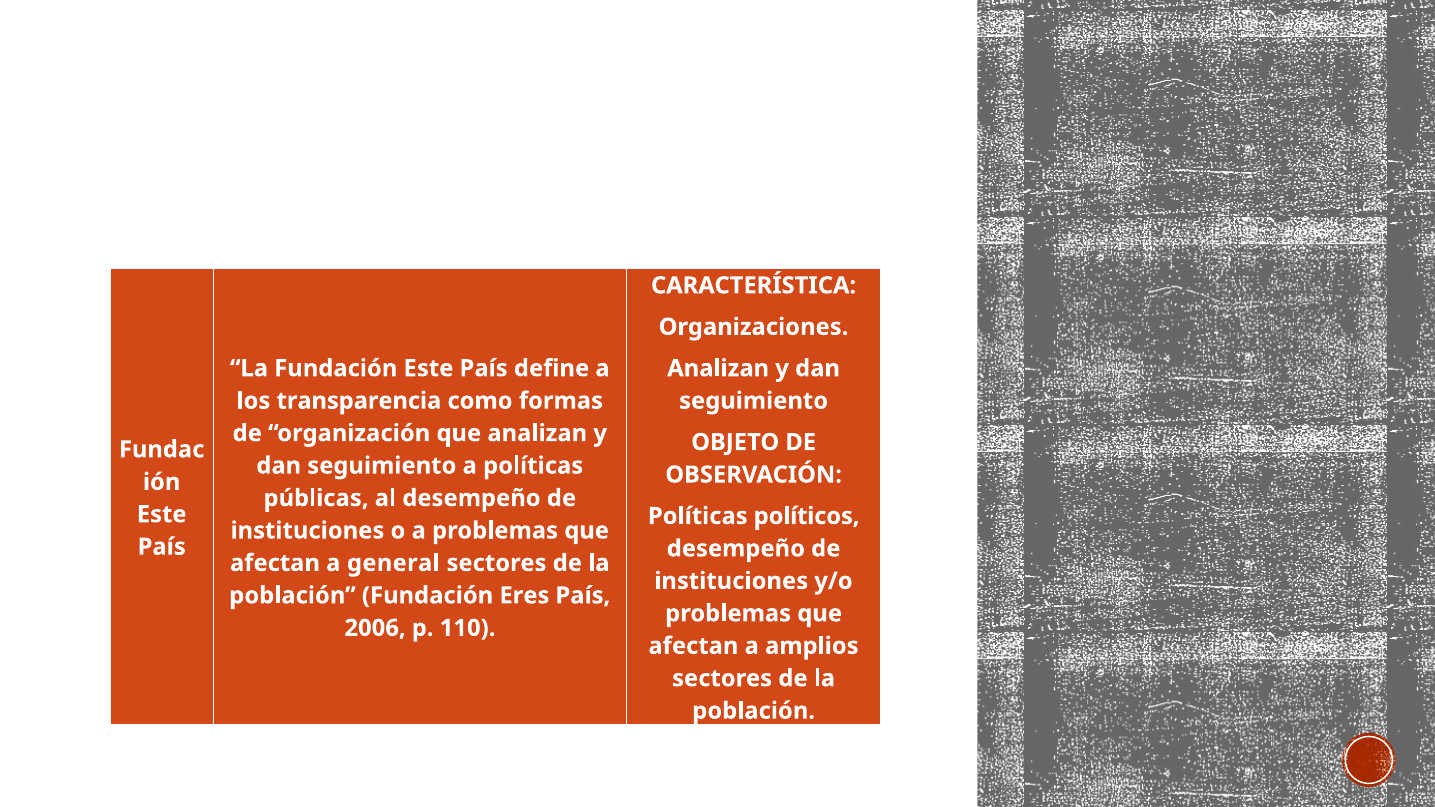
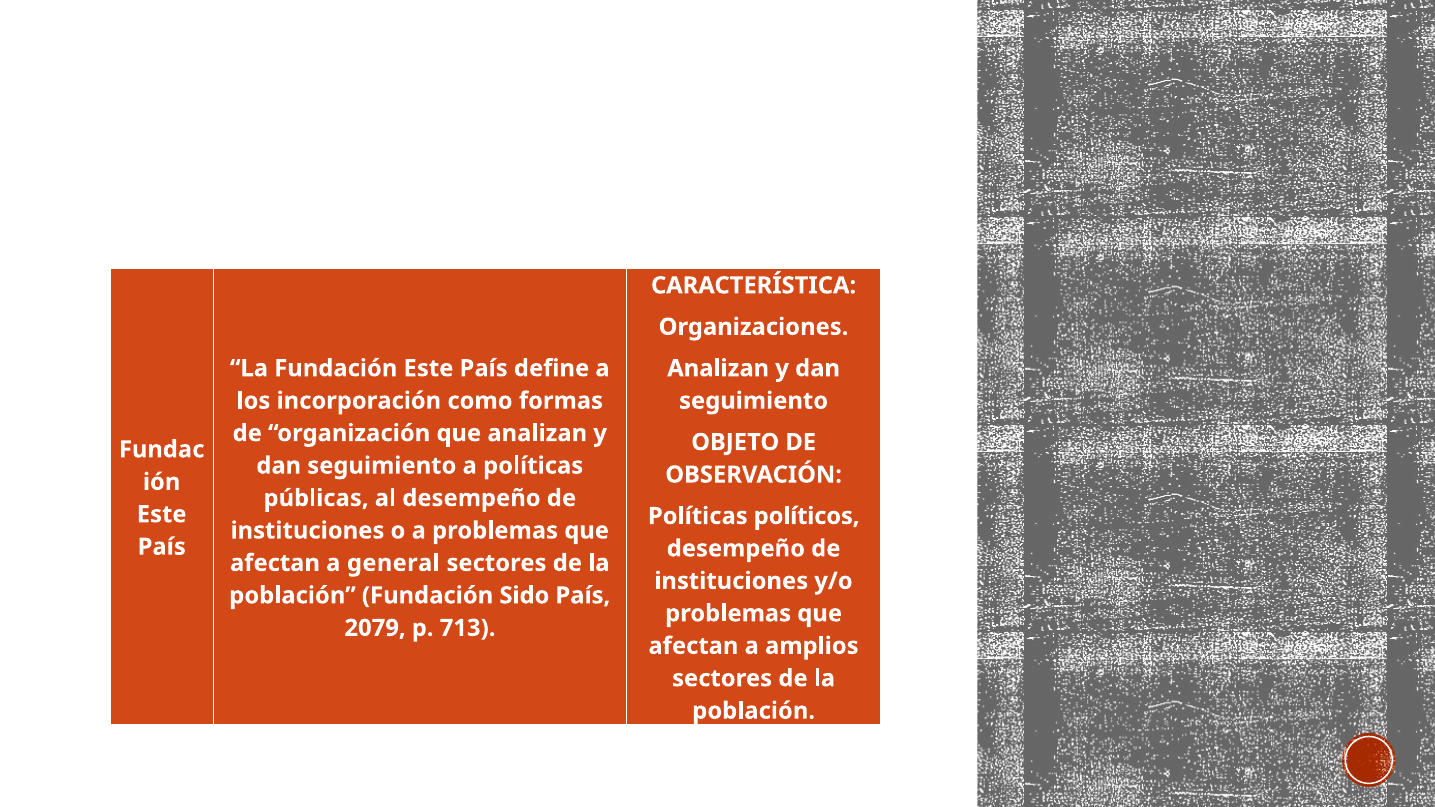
transparencia: transparencia -> incorporación
Eres: Eres -> Sido
2006: 2006 -> 2079
110: 110 -> 713
